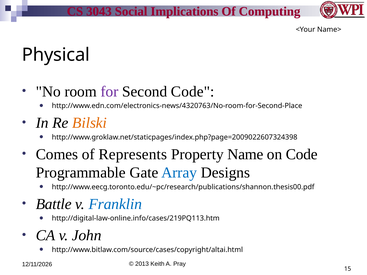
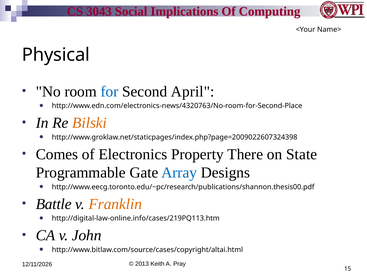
for colour: purple -> blue
Second Code: Code -> April
Represents: Represents -> Electronics
Name: Name -> There
on Code: Code -> State
Franklin colour: blue -> orange
